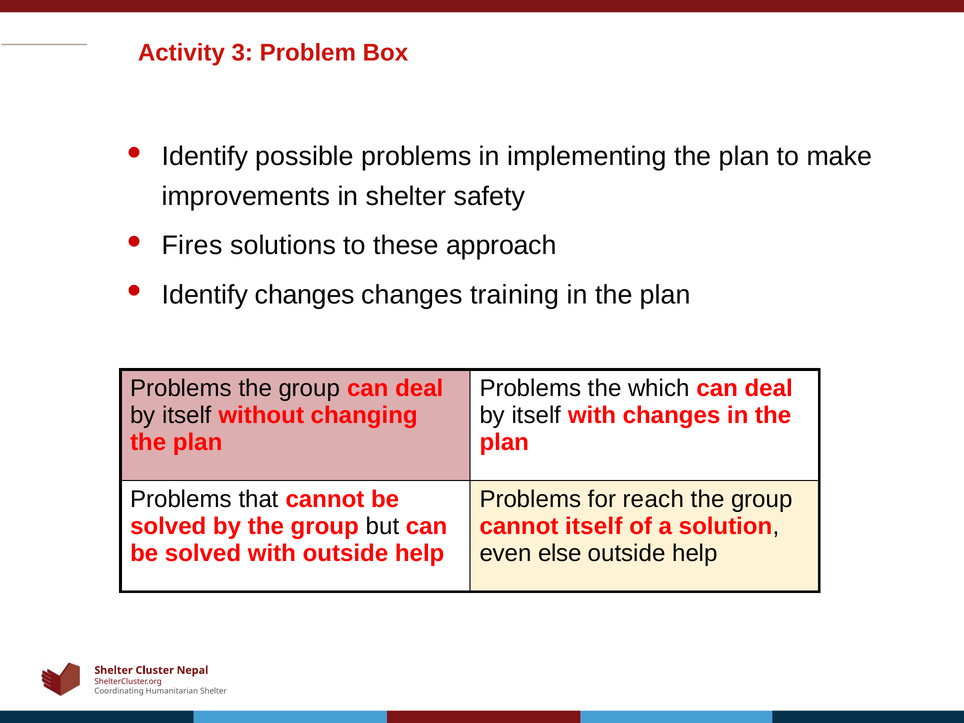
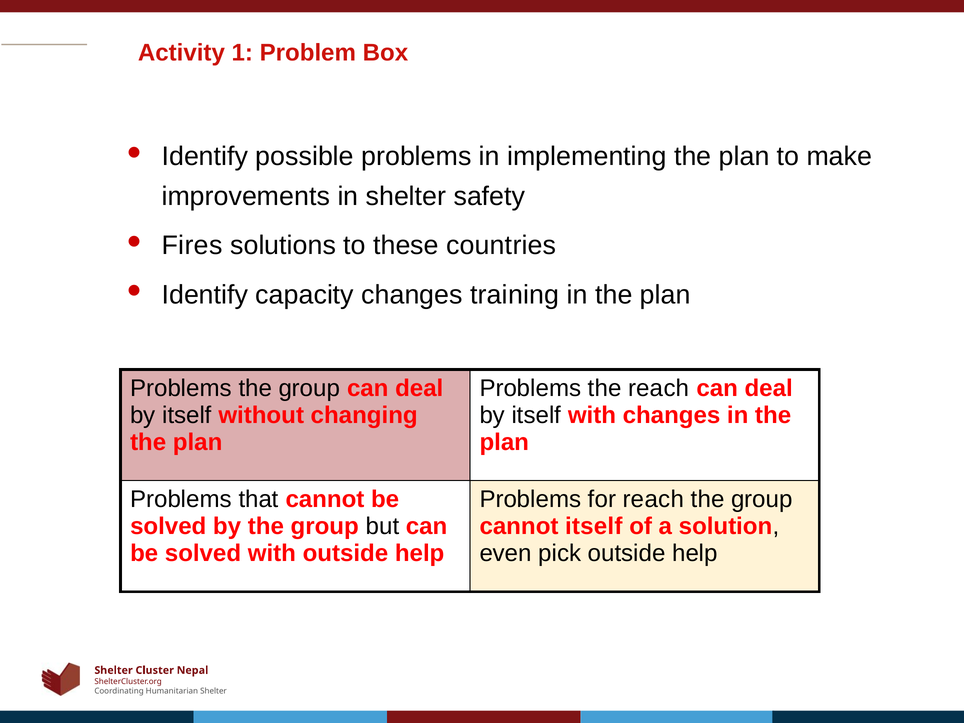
3: 3 -> 1
approach: approach -> countries
Identify changes: changes -> capacity
the which: which -> reach
else: else -> pick
